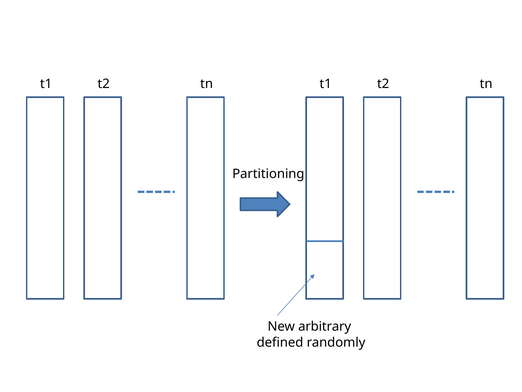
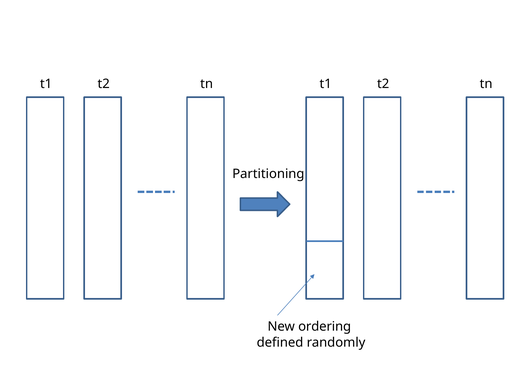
arbitrary: arbitrary -> ordering
